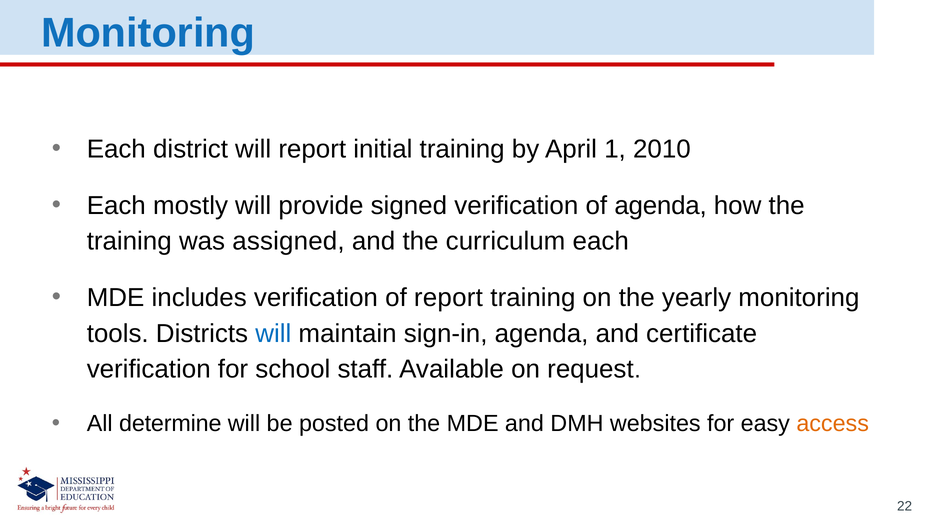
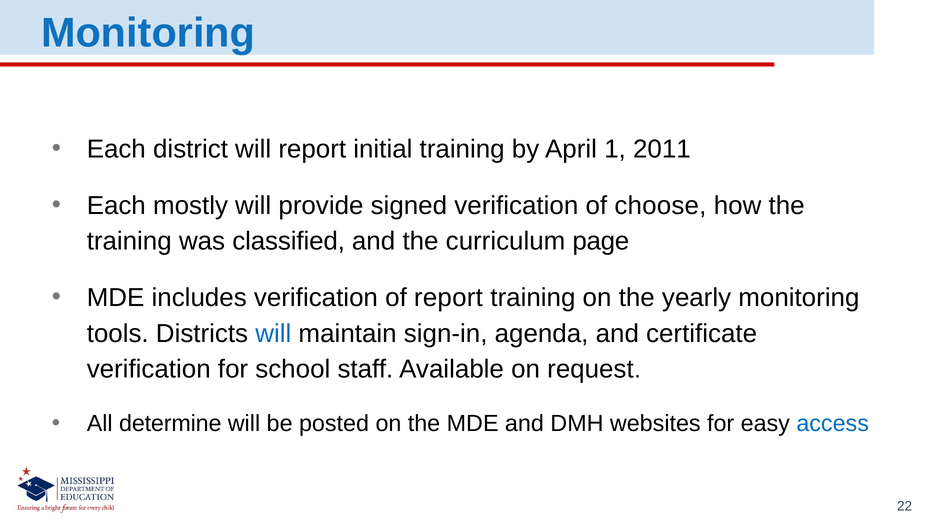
2010: 2010 -> 2011
of agenda: agenda -> choose
assigned: assigned -> classified
curriculum each: each -> page
access colour: orange -> blue
